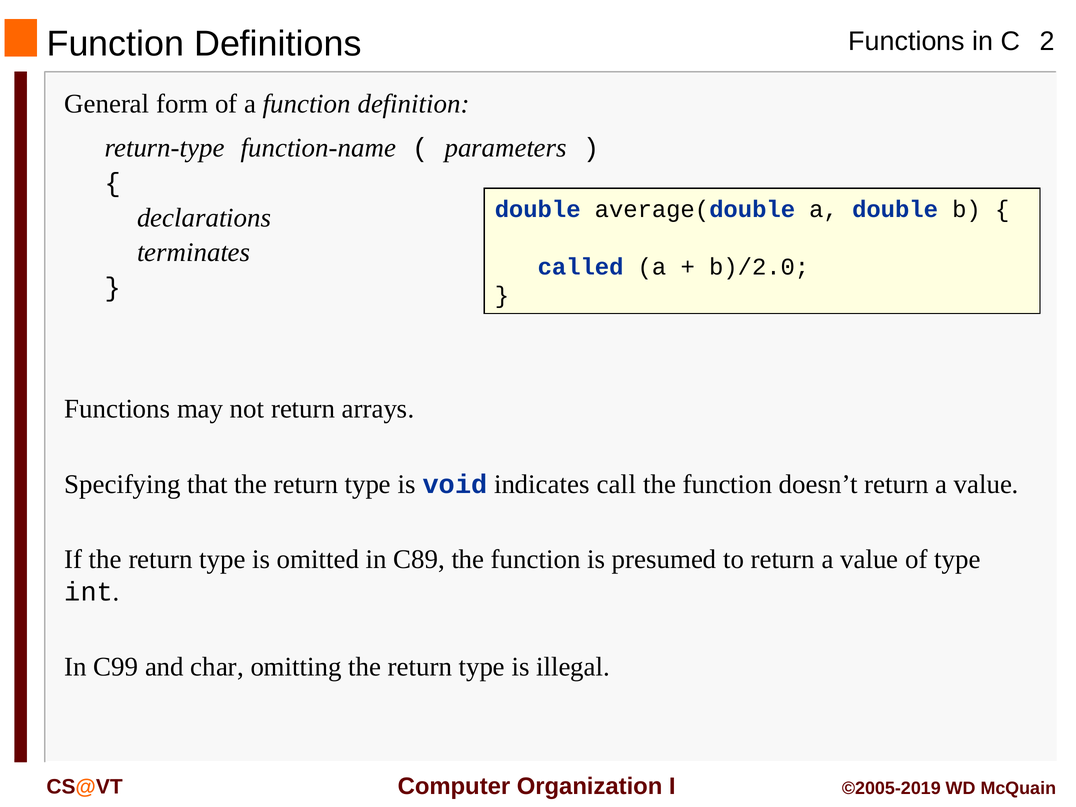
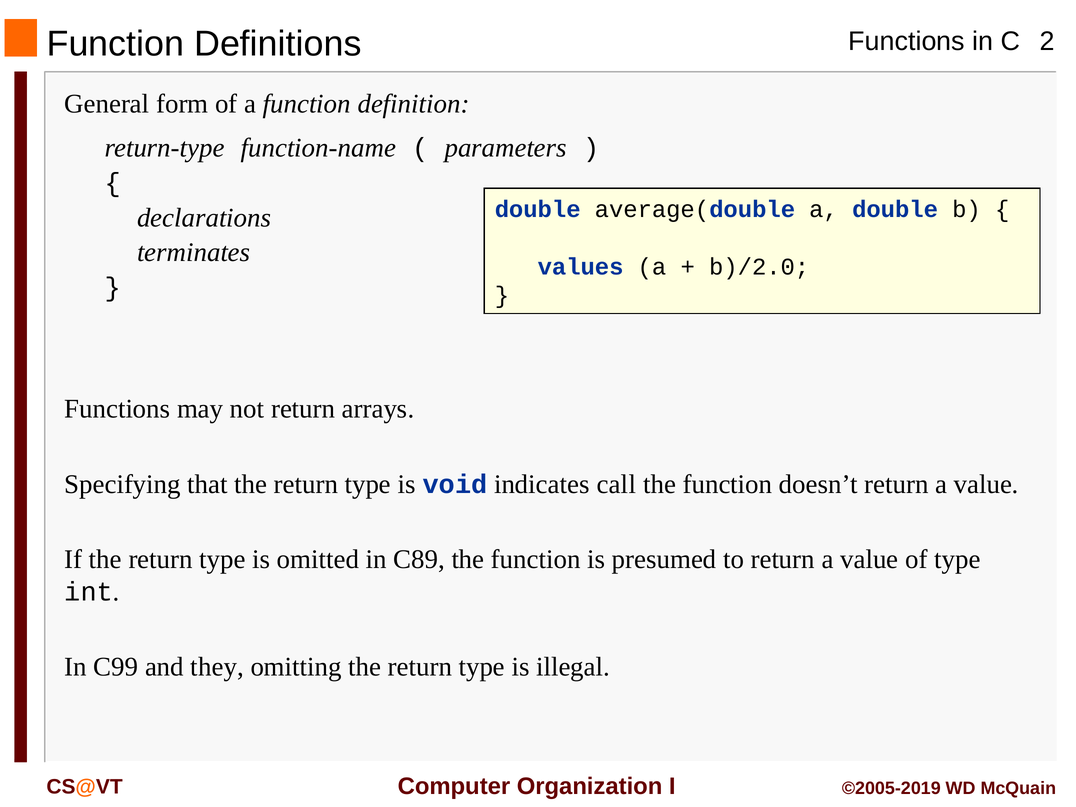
called: called -> values
char: char -> they
